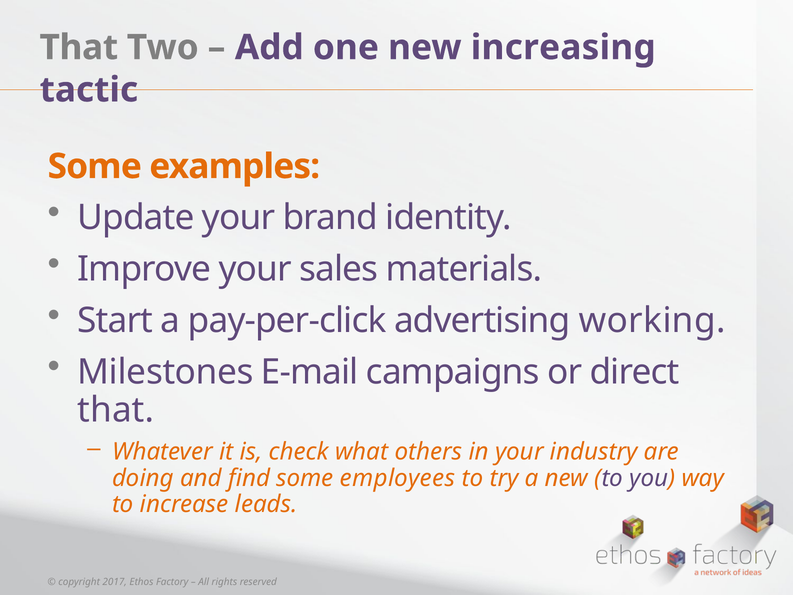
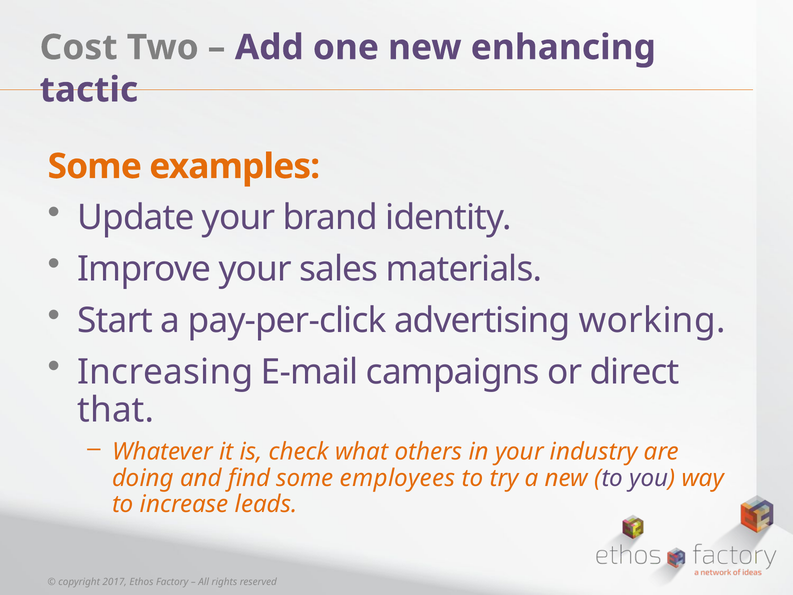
That at (79, 47): That -> Cost
increasing: increasing -> enhancing
Milestones: Milestones -> Increasing
